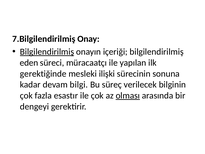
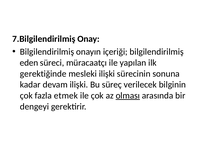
Bilgilendirilmiş at (47, 52) underline: present -> none
devam bilgi: bilgi -> ilişki
esastır: esastır -> etmek
